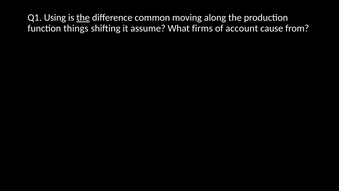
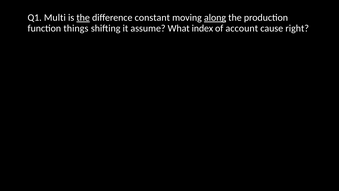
Using: Using -> Multi
common: common -> constant
along underline: none -> present
firms: firms -> index
from: from -> right
